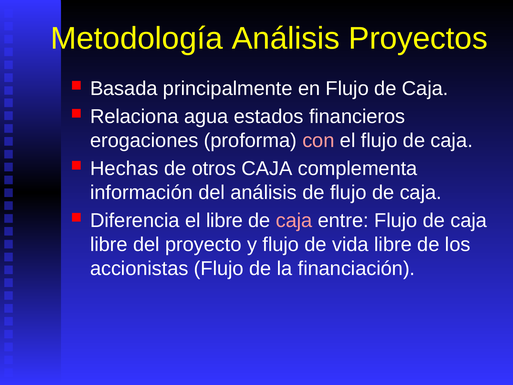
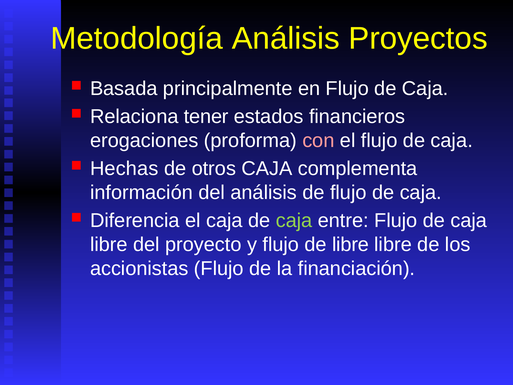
agua: agua -> tener
el libre: libre -> caja
caja at (294, 220) colour: pink -> light green
de vida: vida -> libre
